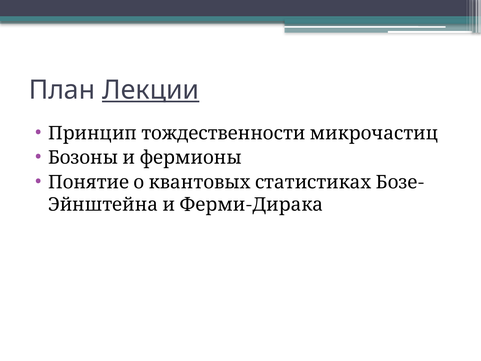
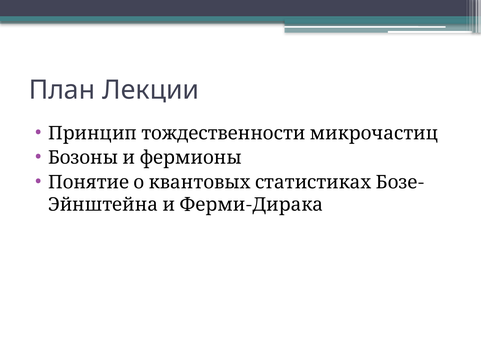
Лекции underline: present -> none
